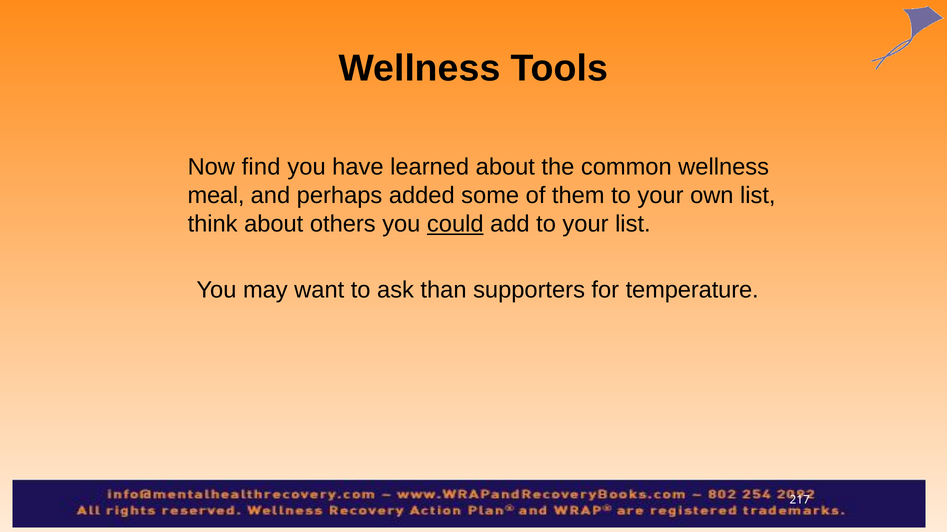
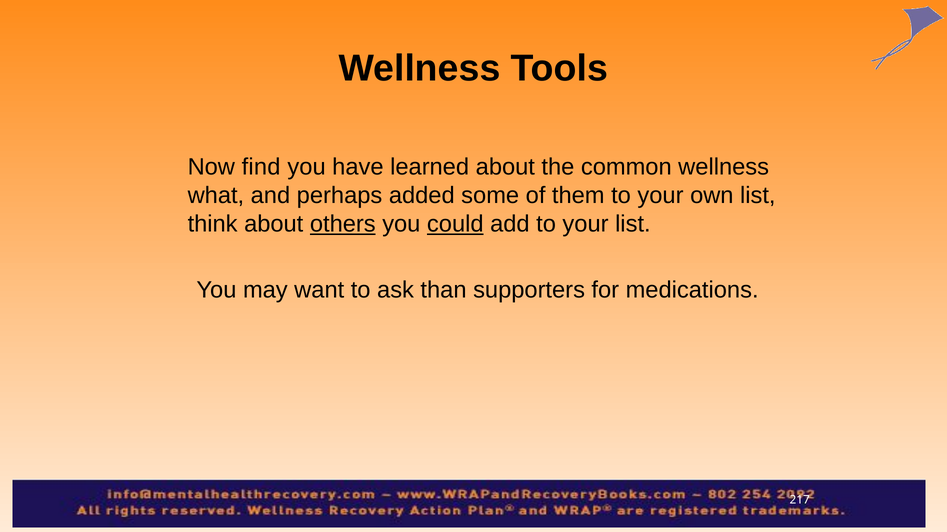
meal: meal -> what
others underline: none -> present
temperature: temperature -> medications
